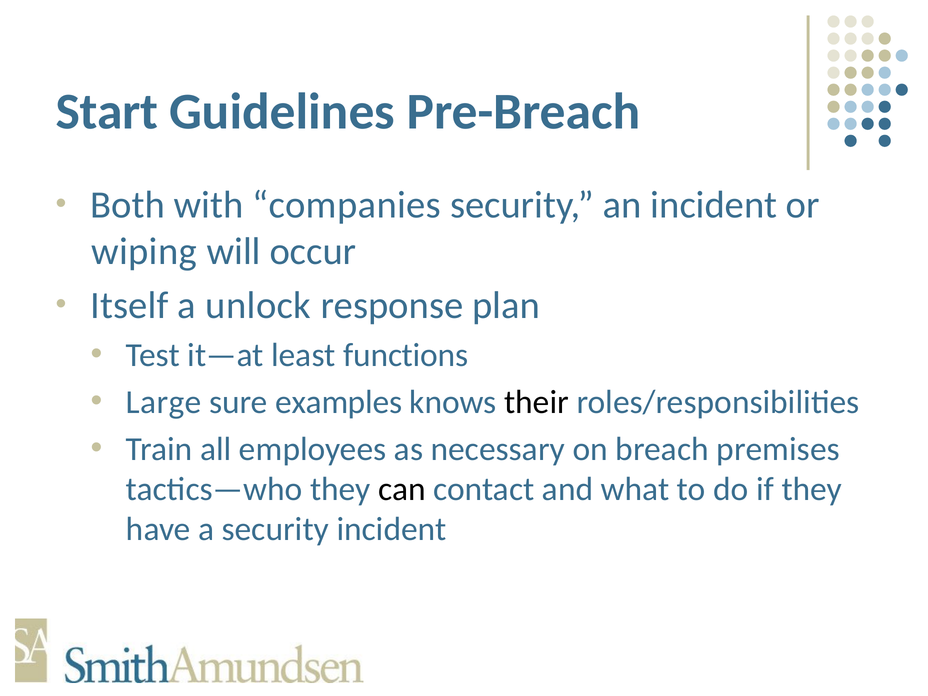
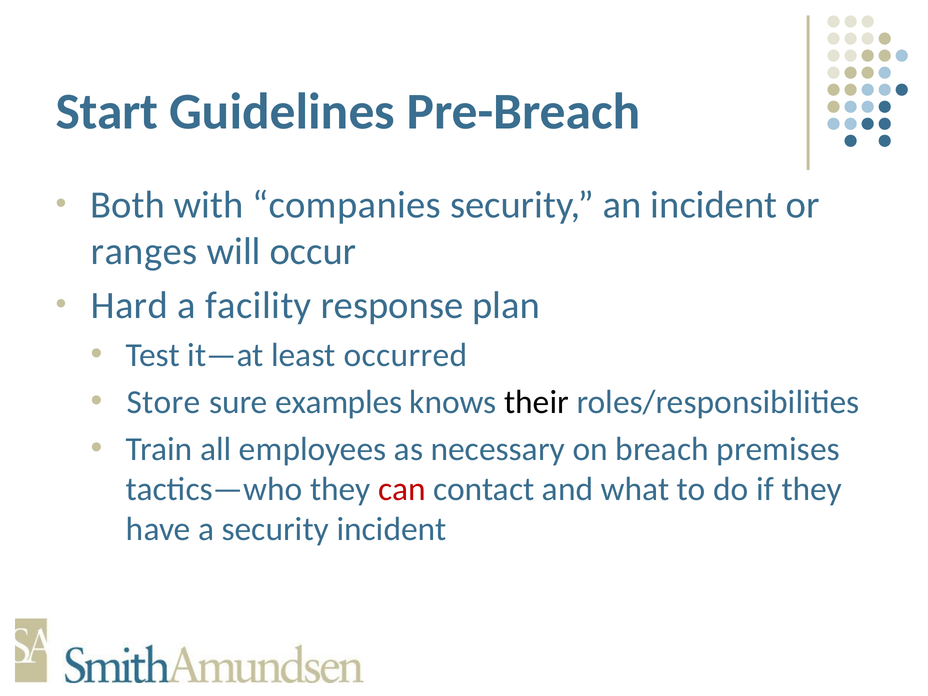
wiping: wiping -> ranges
Itself: Itself -> Hard
unlock: unlock -> facility
functions: functions -> occurred
Large: Large -> Store
can colour: black -> red
